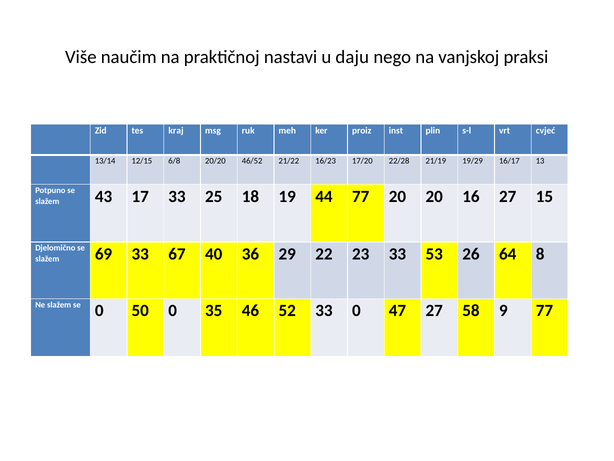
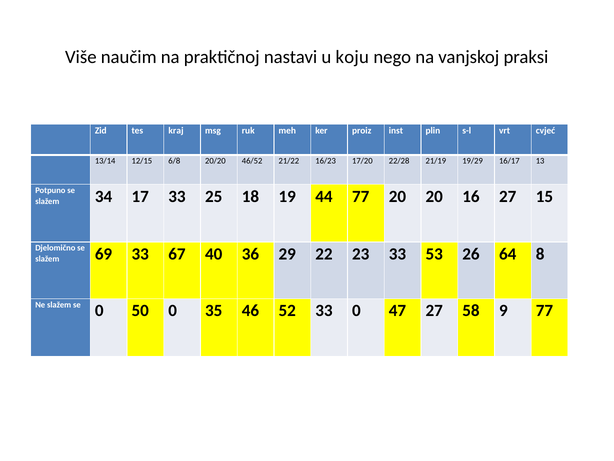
daju: daju -> koju
43: 43 -> 34
